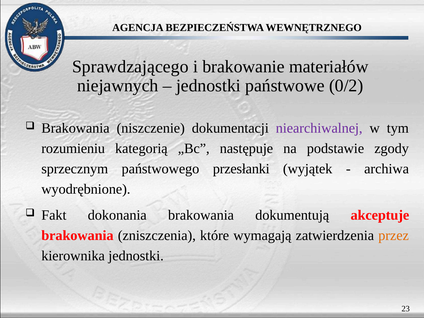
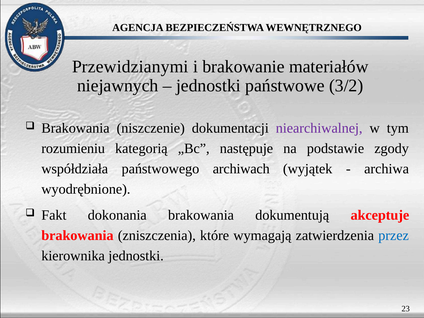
Sprawdzającego: Sprawdzającego -> Przewidzianymi
0/2: 0/2 -> 3/2
sprzecznym: sprzecznym -> współdziała
przesłanki: przesłanki -> archiwach
przez colour: orange -> blue
